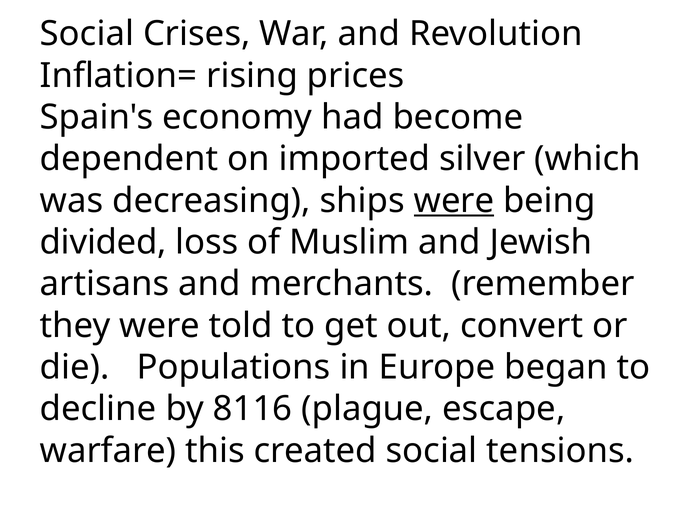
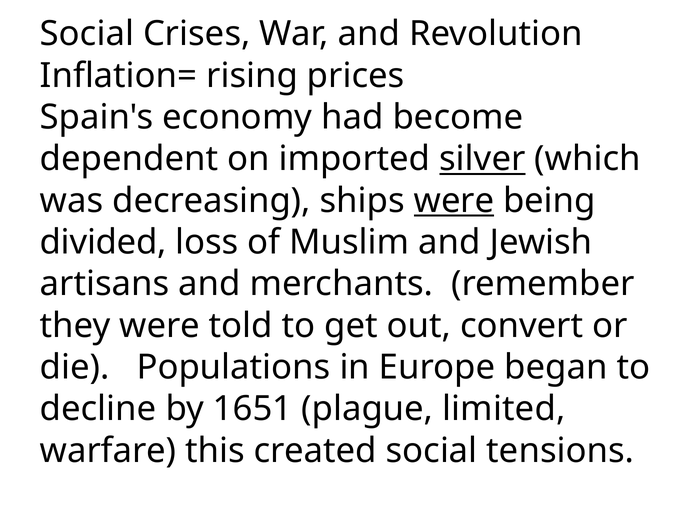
silver underline: none -> present
8116: 8116 -> 1651
escape: escape -> limited
